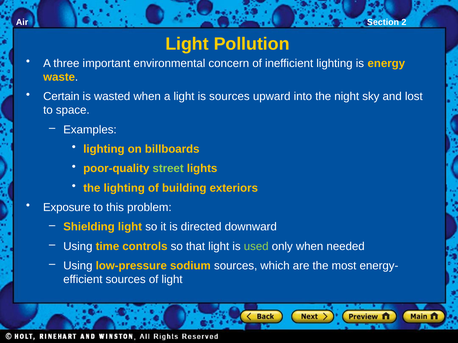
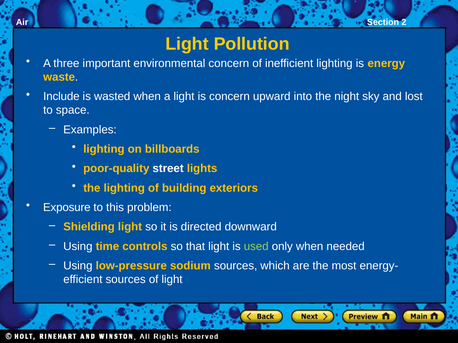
Certain: Certain -> Include
is sources: sources -> concern
street colour: light green -> white
